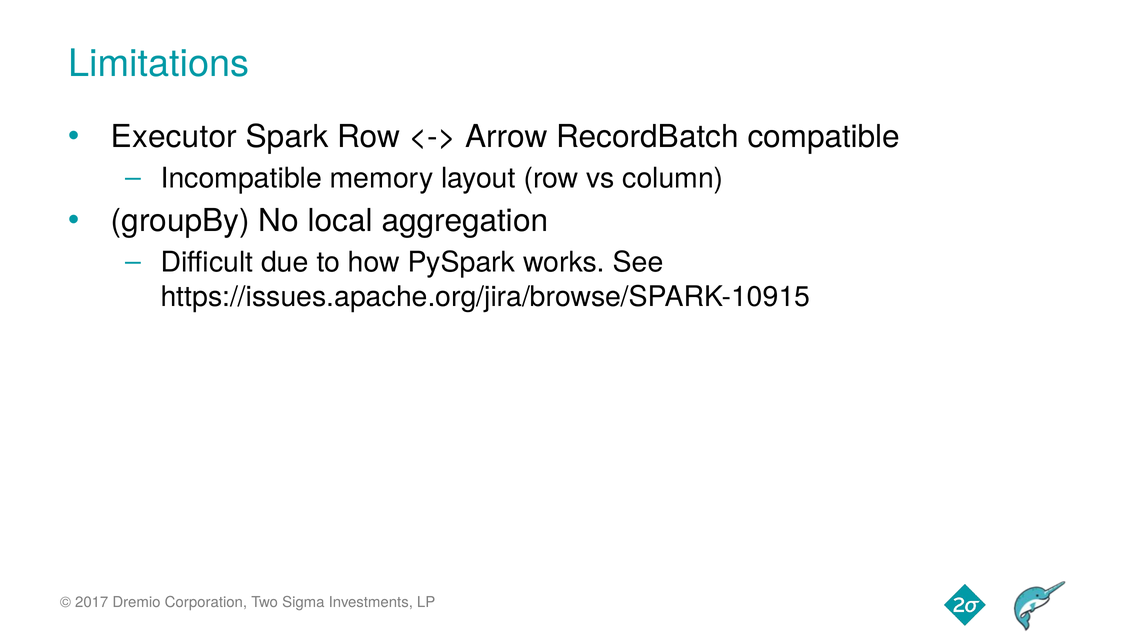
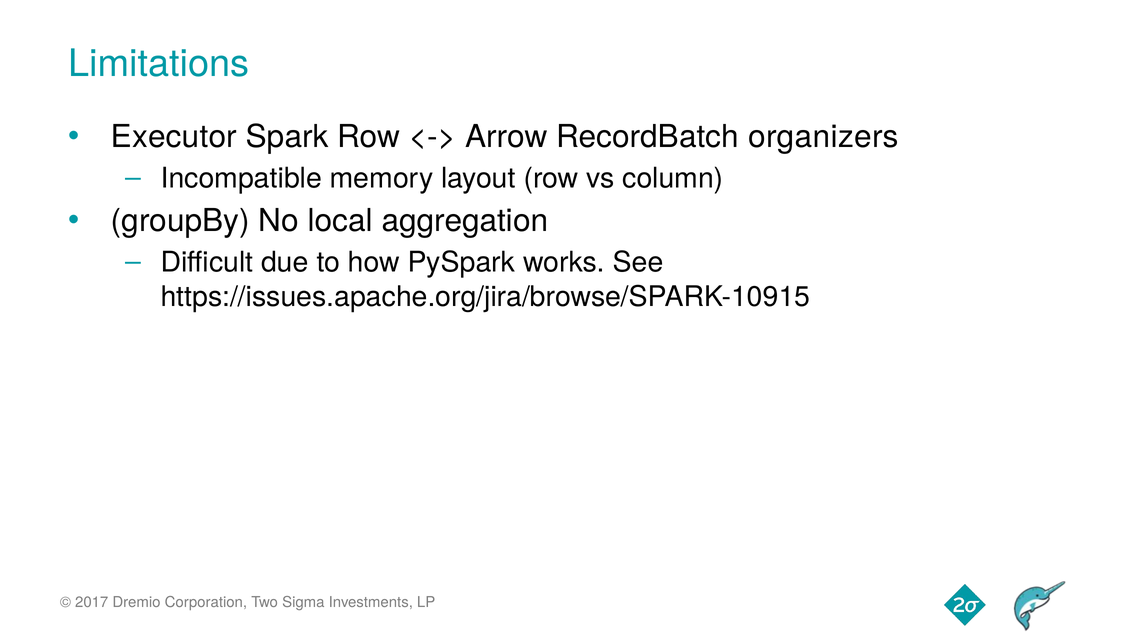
compatible: compatible -> organizers
